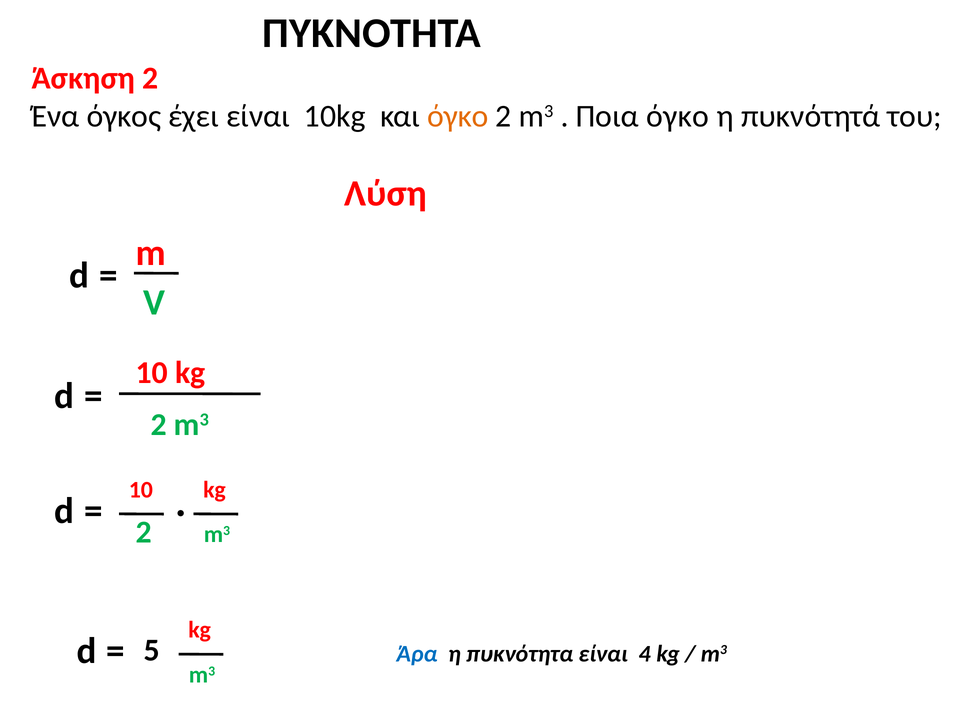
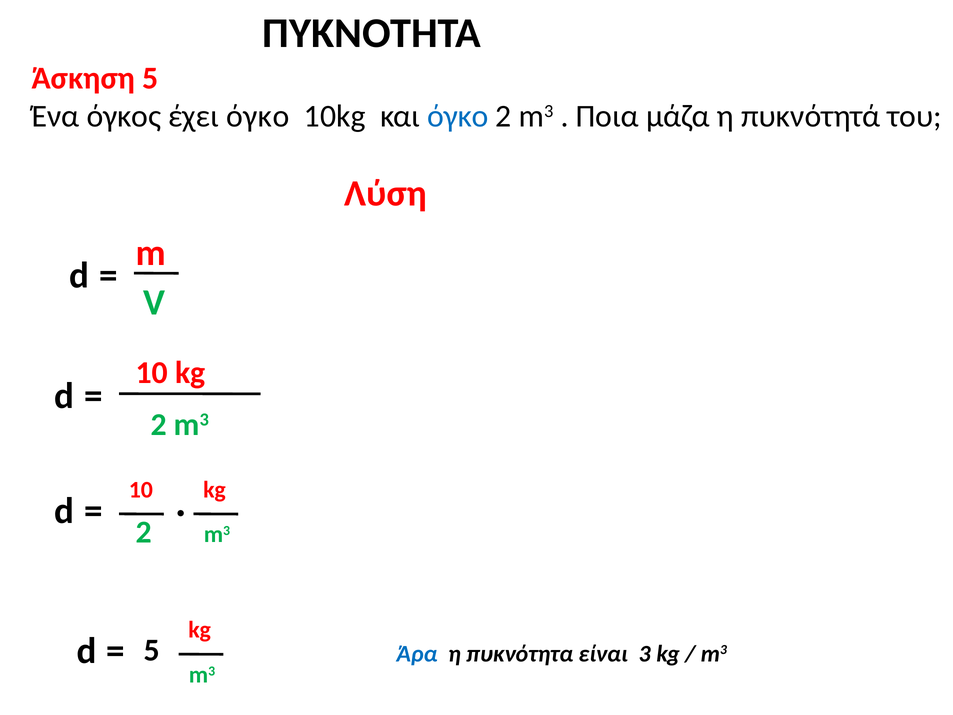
Άσκηση 2: 2 -> 5
έχει είναι: είναι -> όγκο
όγκο at (458, 116) colour: orange -> blue
Ποια όγκο: όγκο -> μάζα
4: 4 -> 3
